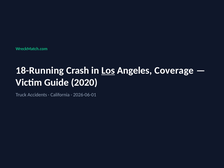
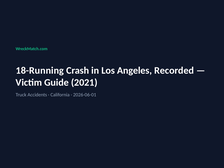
Los underline: present -> none
Coverage: Coverage -> Recorded
2020: 2020 -> 2021
